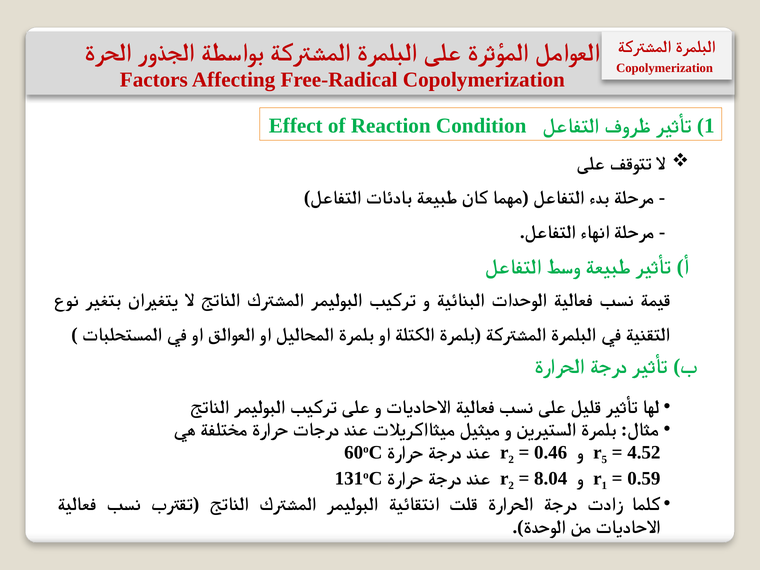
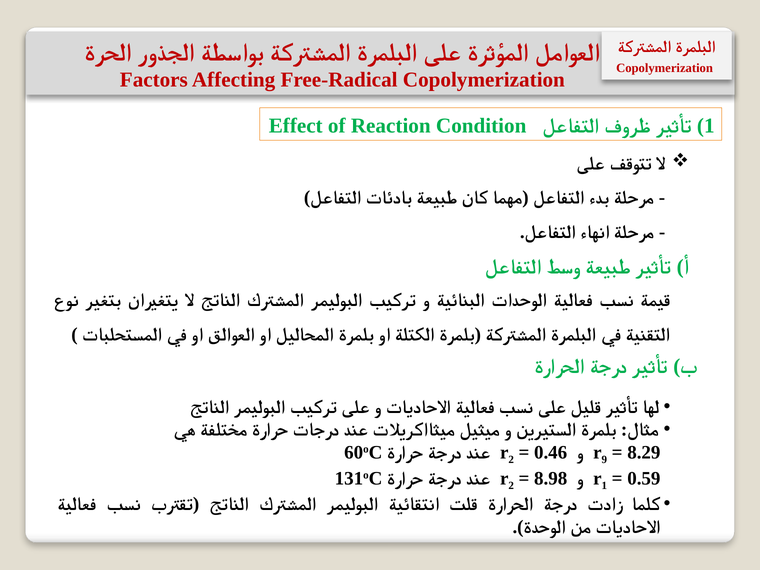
5: 5 -> 9
4.52: 4.52 -> 8.29
8.04: 8.04 -> 8.98
